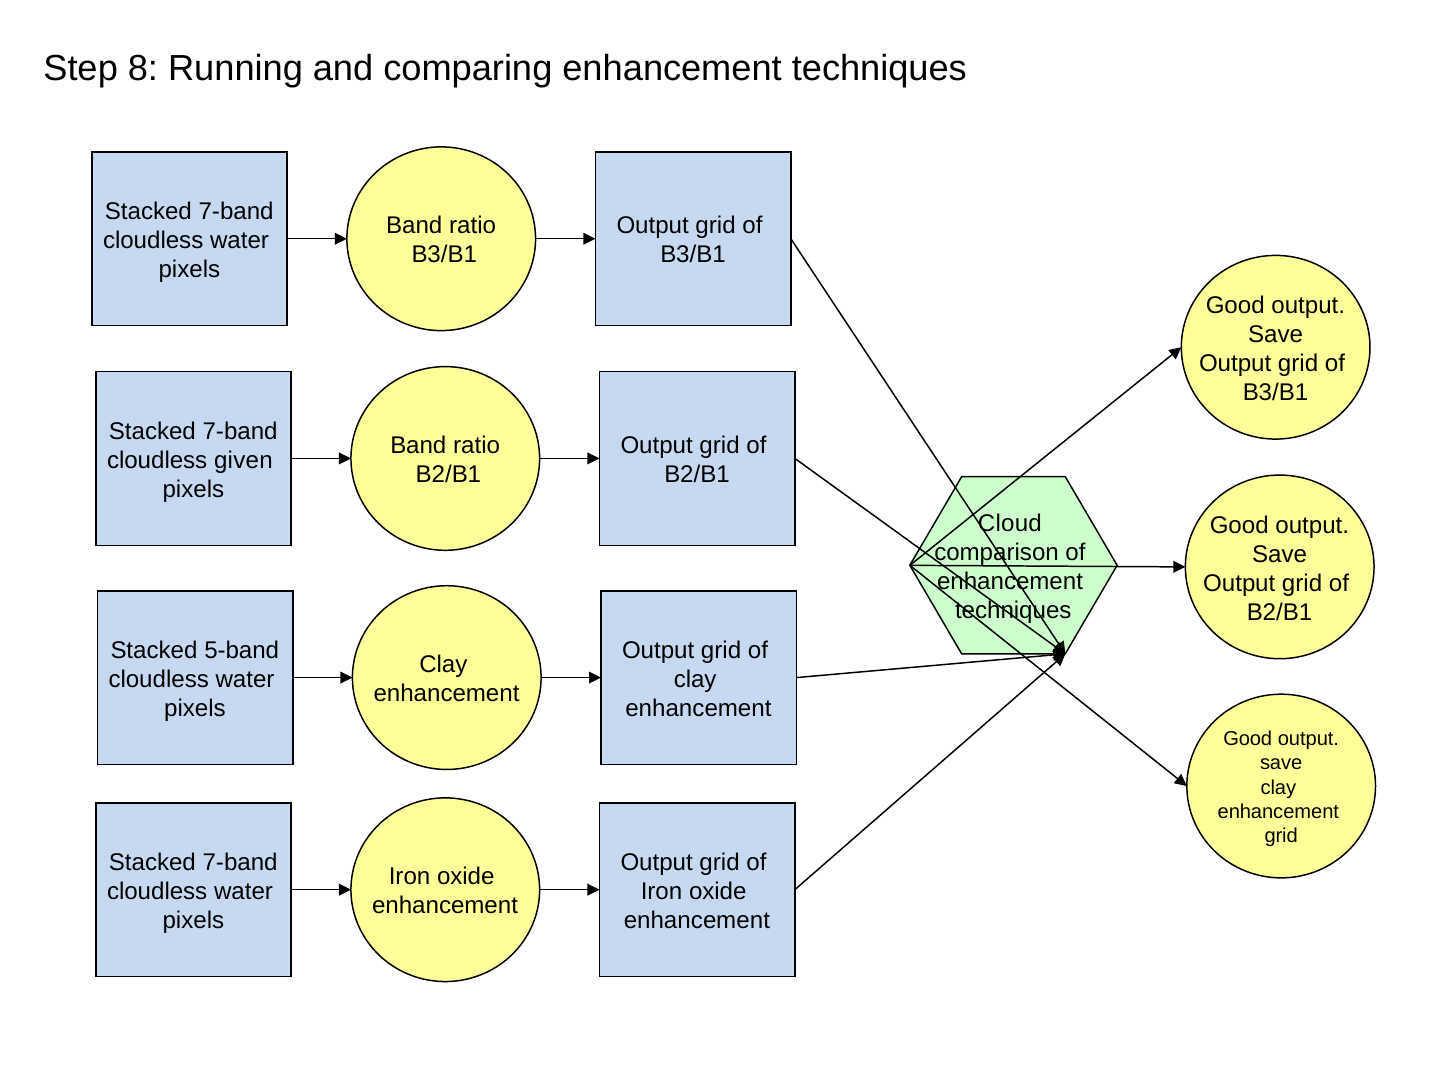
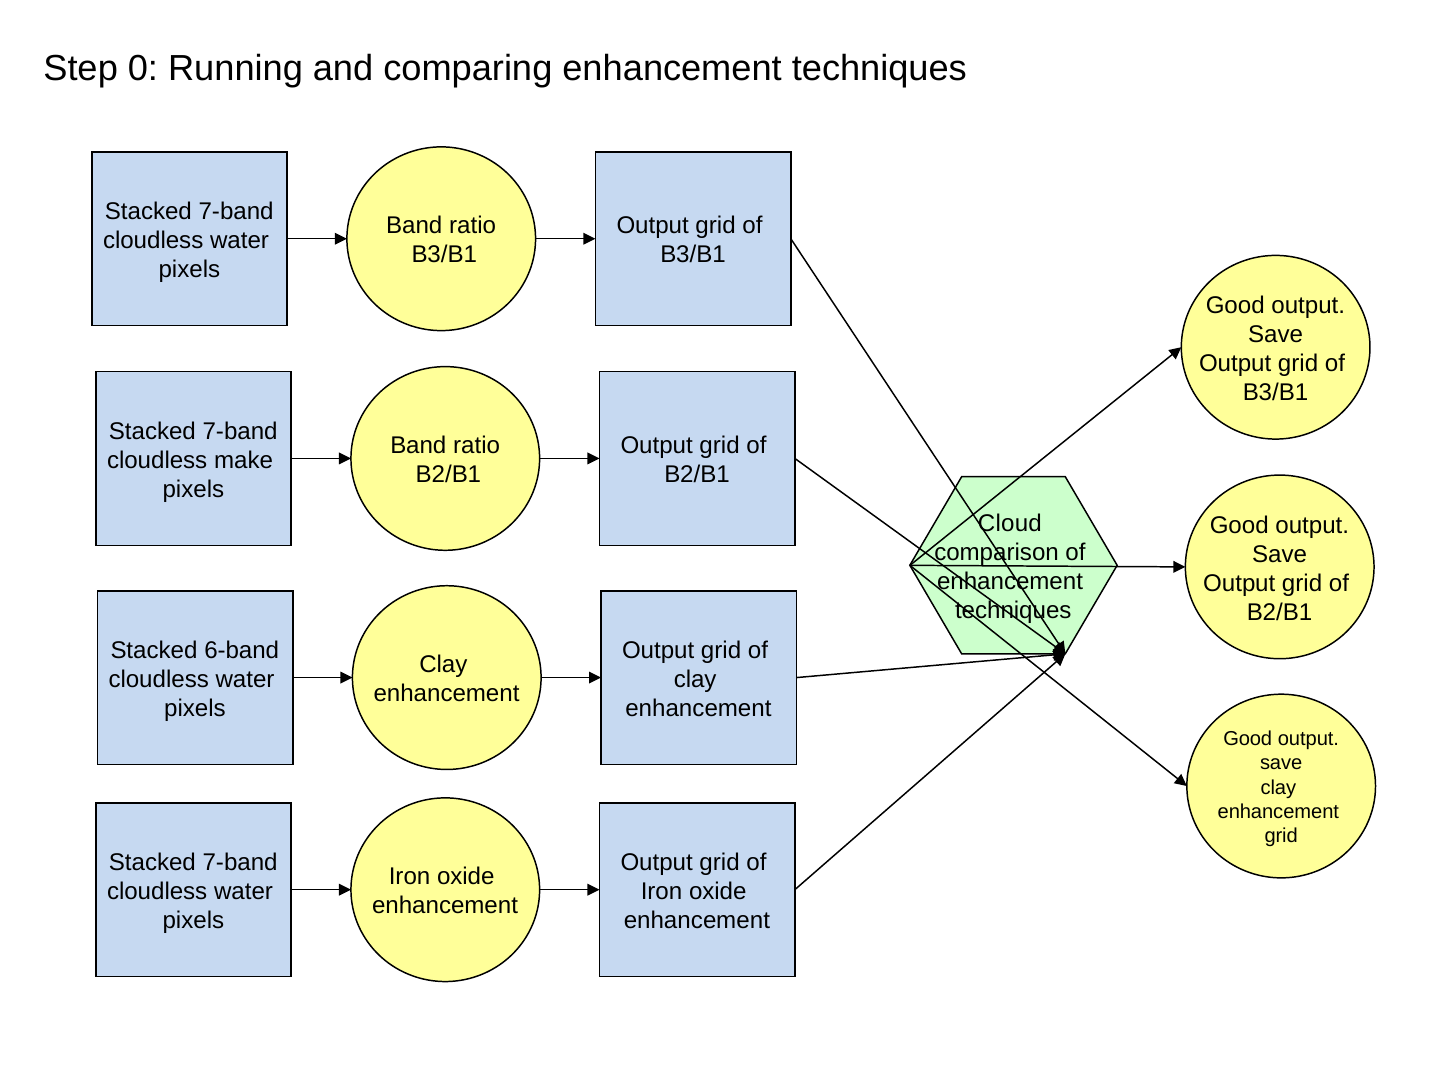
8: 8 -> 0
given: given -> make
5-band: 5-band -> 6-band
